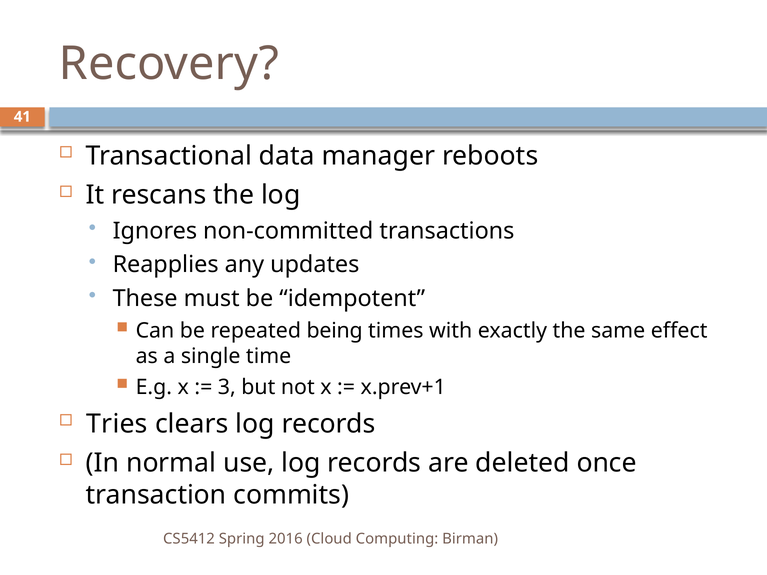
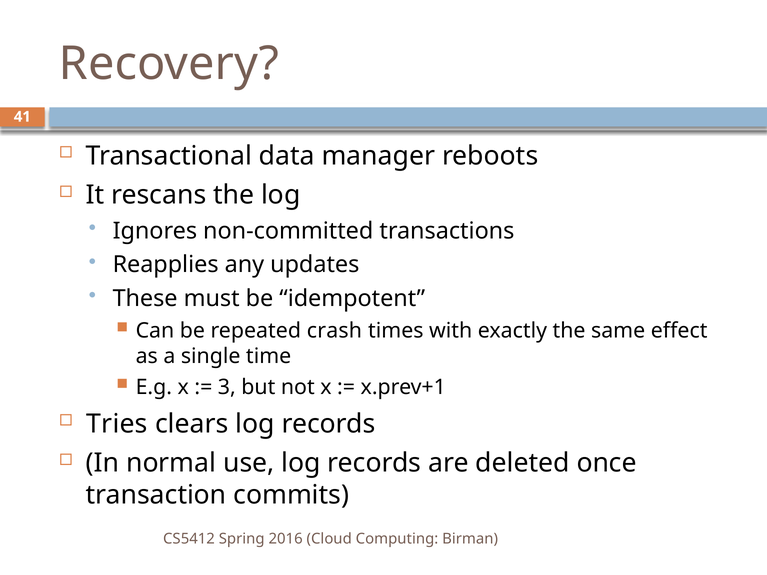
being: being -> crash
